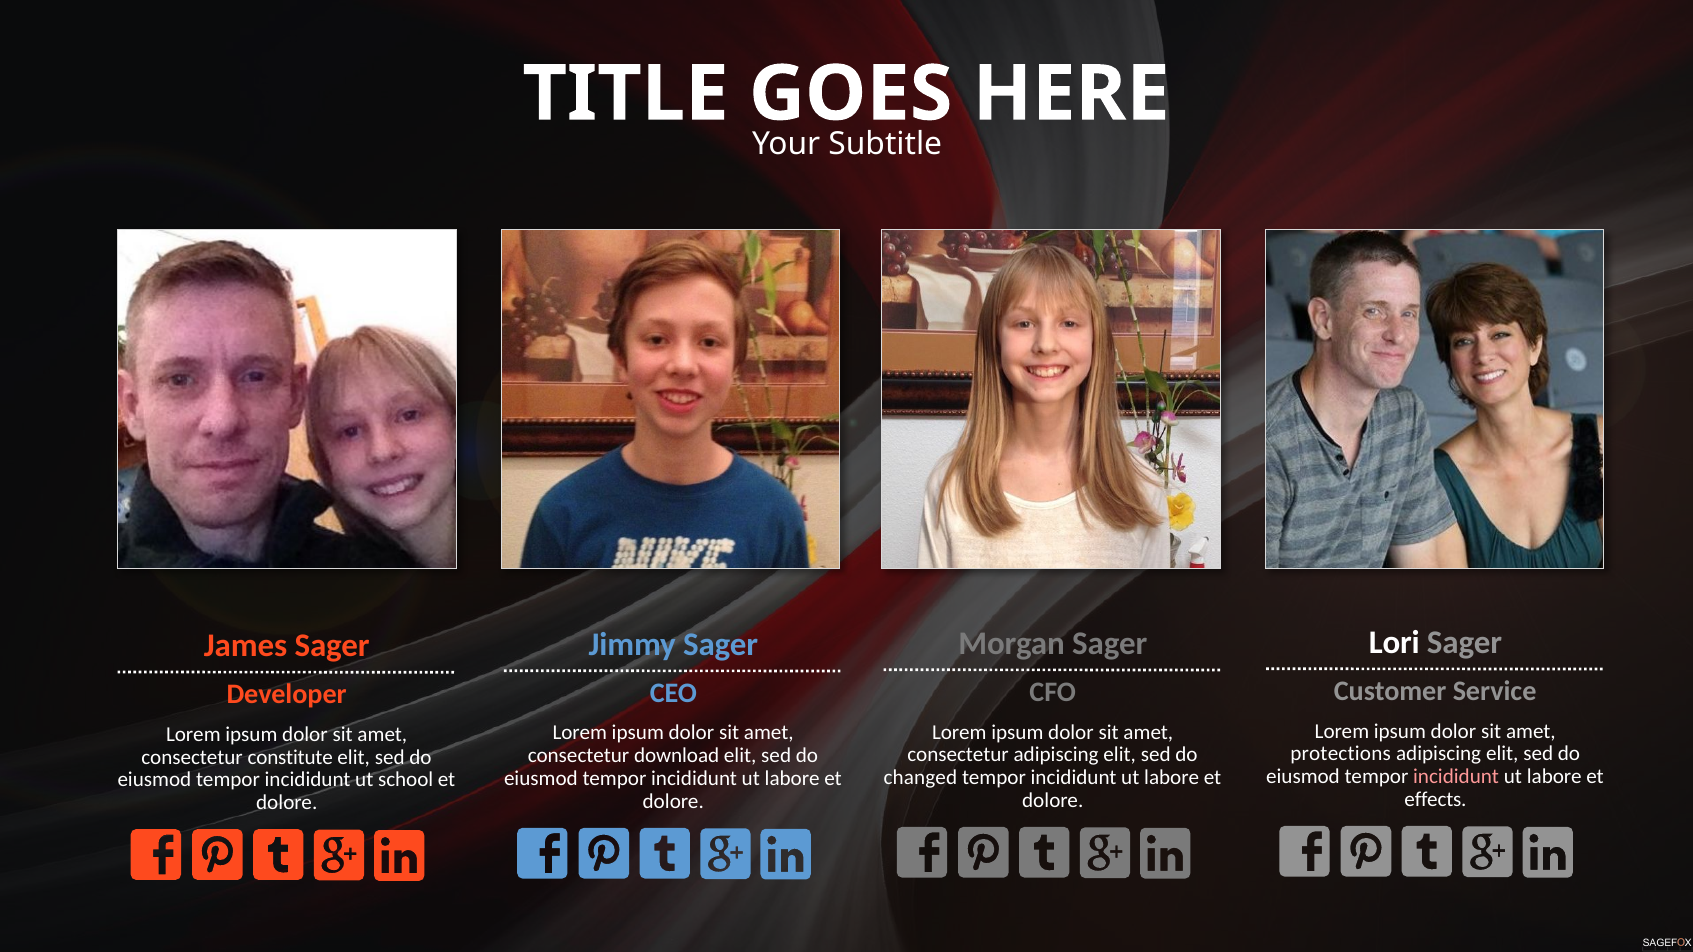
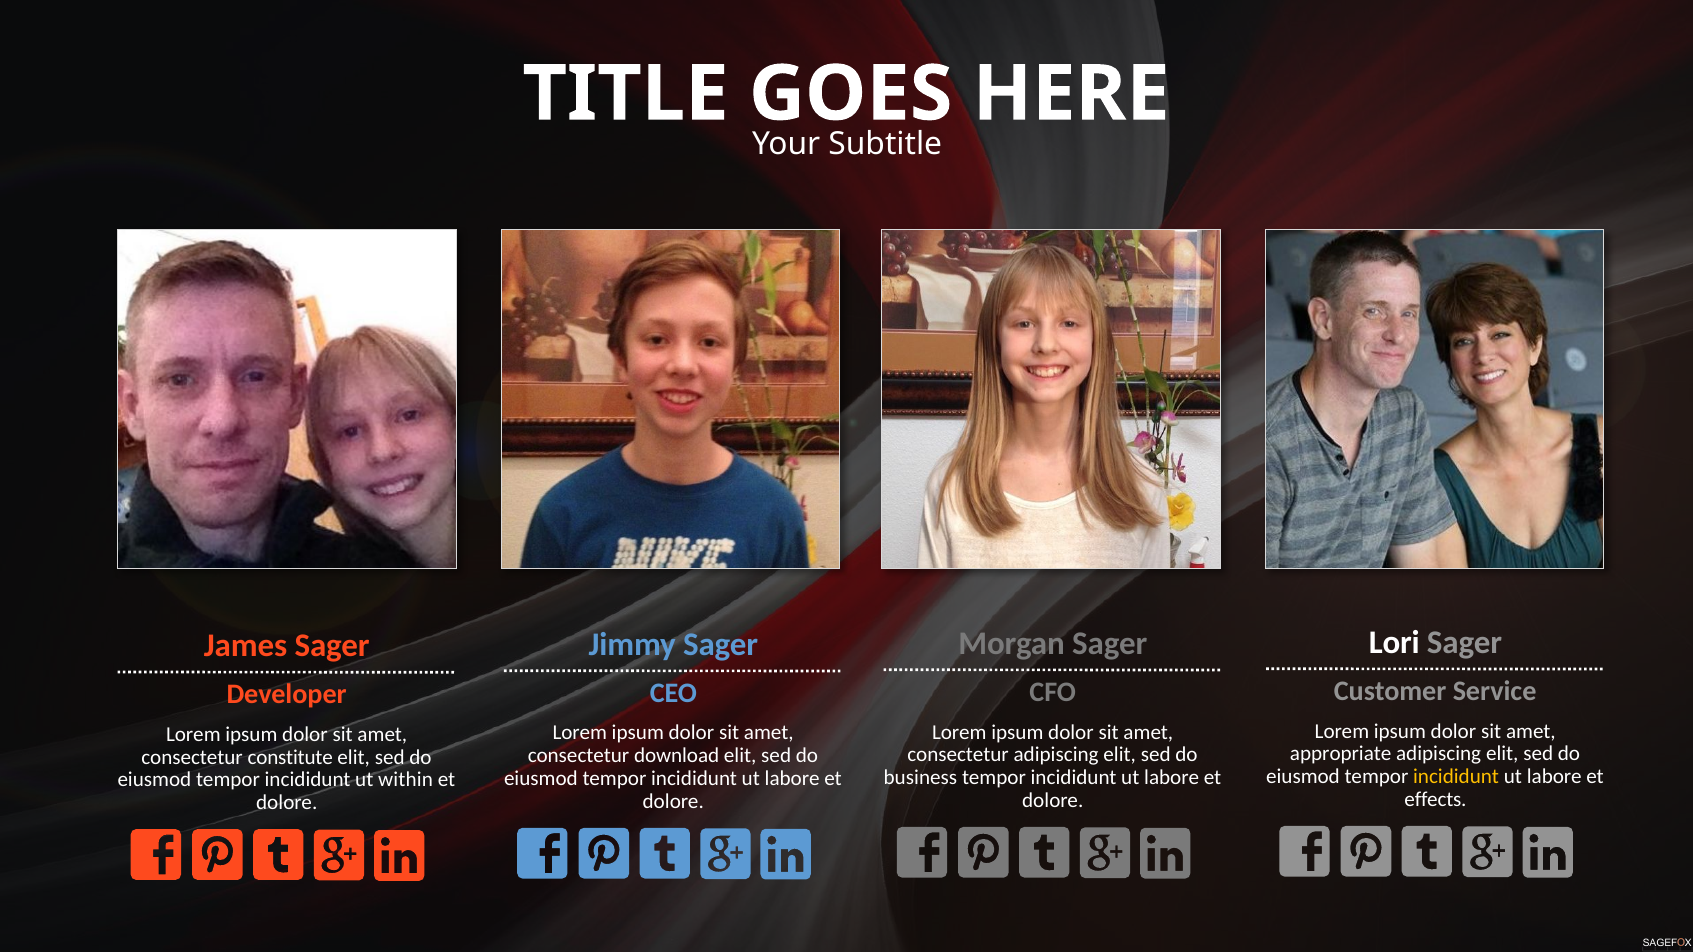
protections: protections -> appropriate
incididunt at (1456, 777) colour: pink -> yellow
changed: changed -> business
school: school -> within
